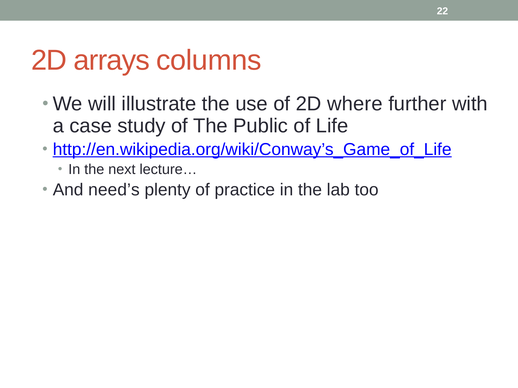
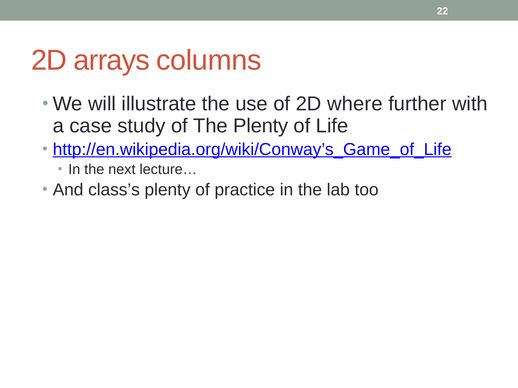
The Public: Public -> Plenty
need’s: need’s -> class’s
